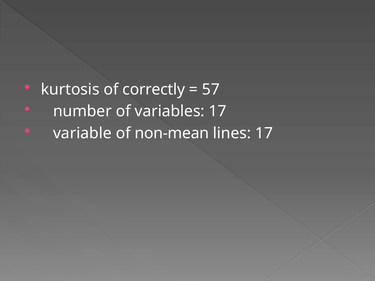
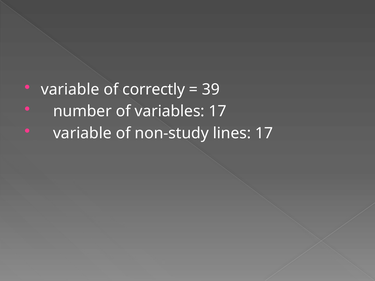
kurtosis at (70, 90): kurtosis -> variable
57: 57 -> 39
non-mean: non-mean -> non-study
